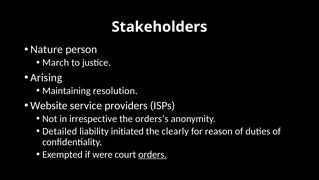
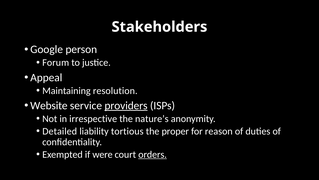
Nature: Nature -> Google
March: March -> Forum
Arising: Arising -> Appeal
providers underline: none -> present
orders’s: orders’s -> nature’s
initiated: initiated -> tortious
clearly: clearly -> proper
